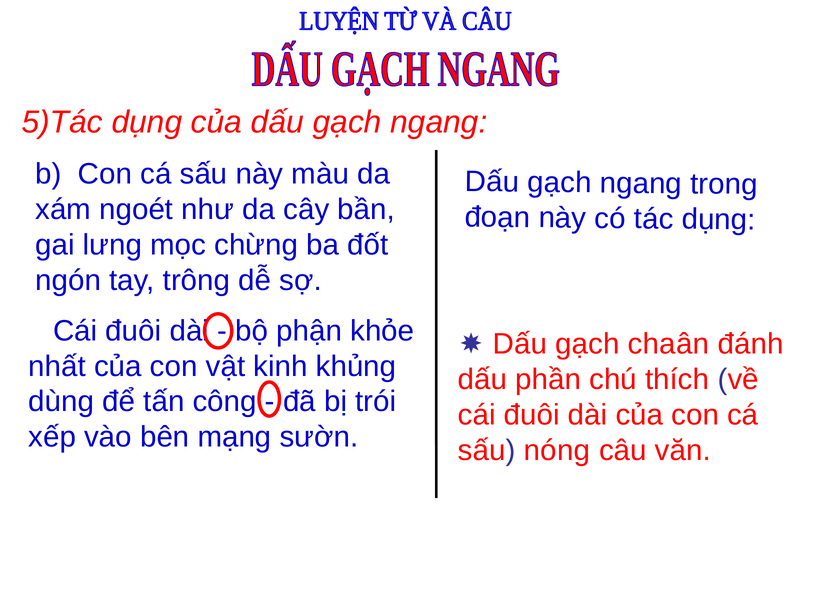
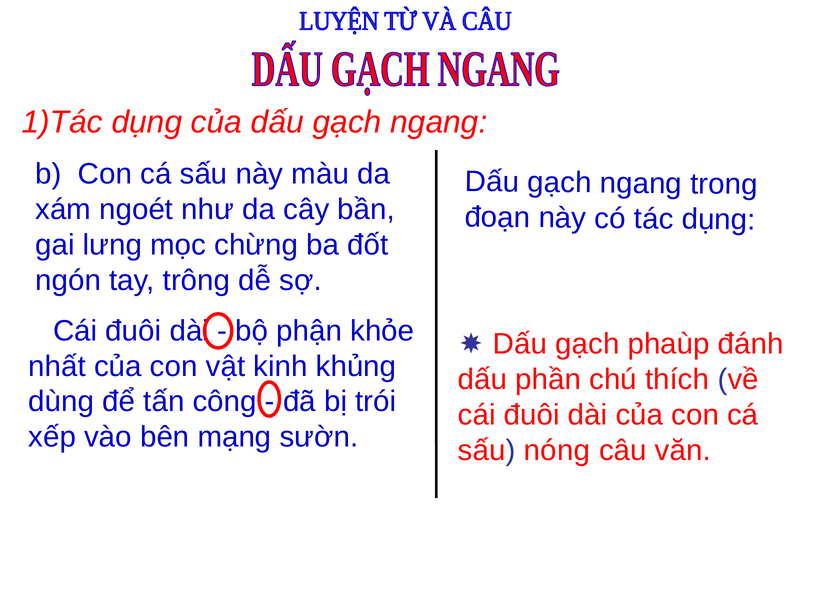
5)Tác: 5)Tác -> 1)Tác
chaân: chaân -> phaùp
